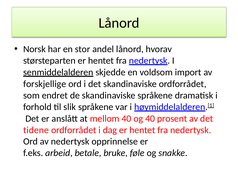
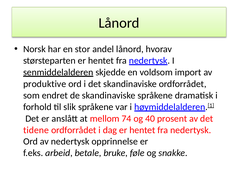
forskjellige: forskjellige -> produktive
mellom 40: 40 -> 74
